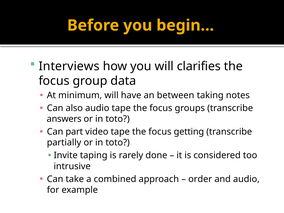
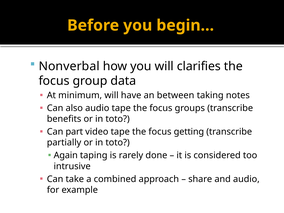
Interviews: Interviews -> Nonverbal
answers: answers -> benefits
Invite: Invite -> Again
order: order -> share
